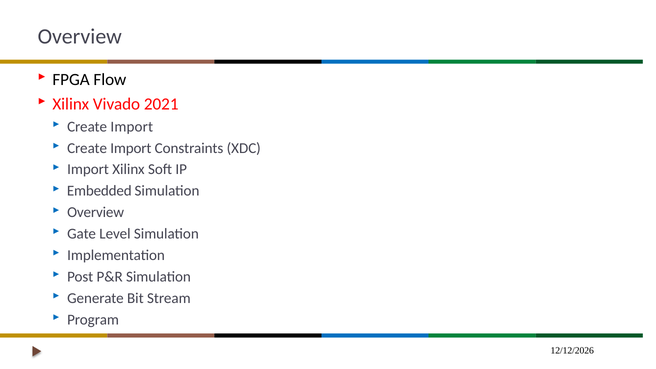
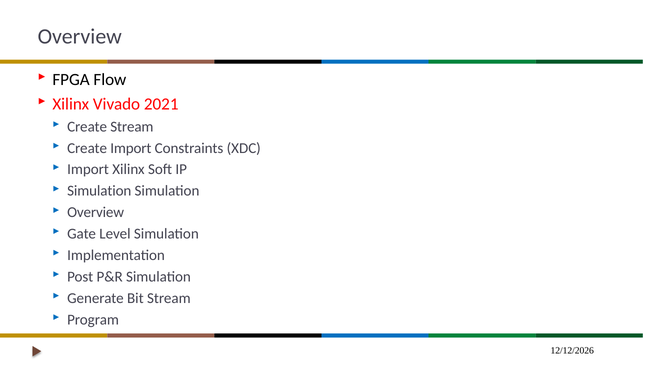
Import at (132, 127): Import -> Stream
Embedded at (99, 191): Embedded -> Simulation
